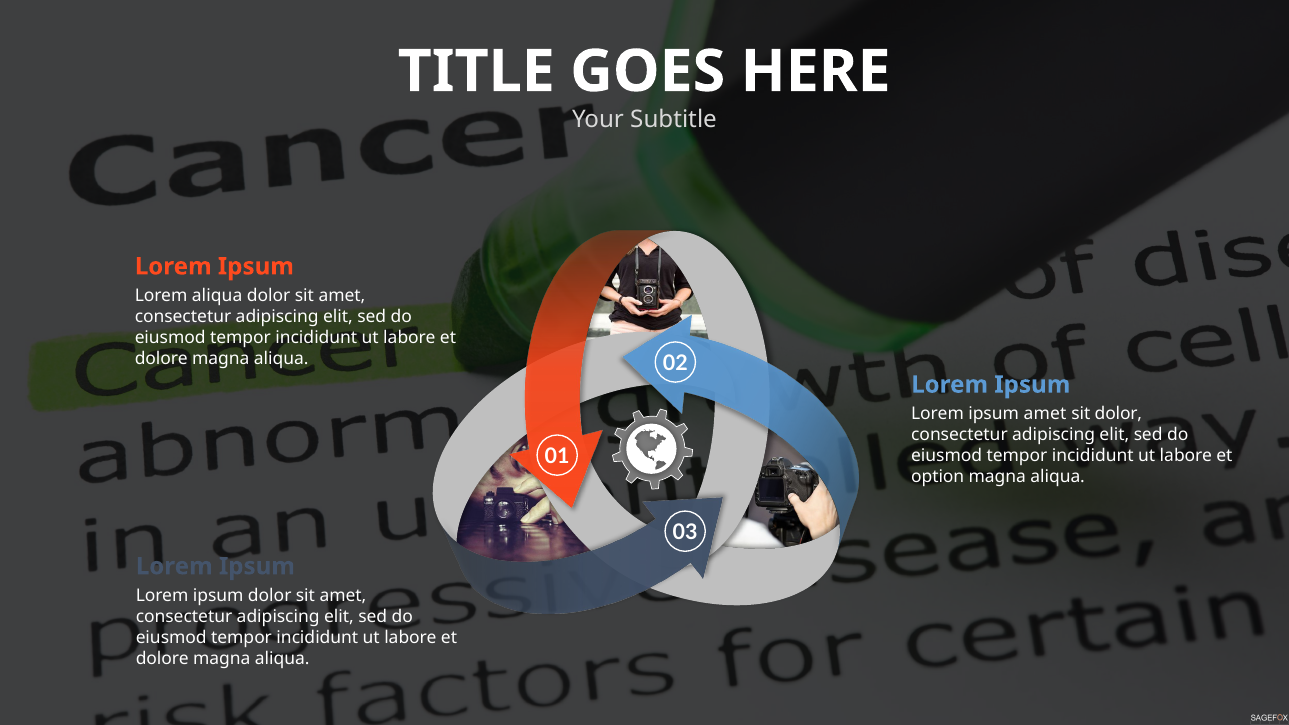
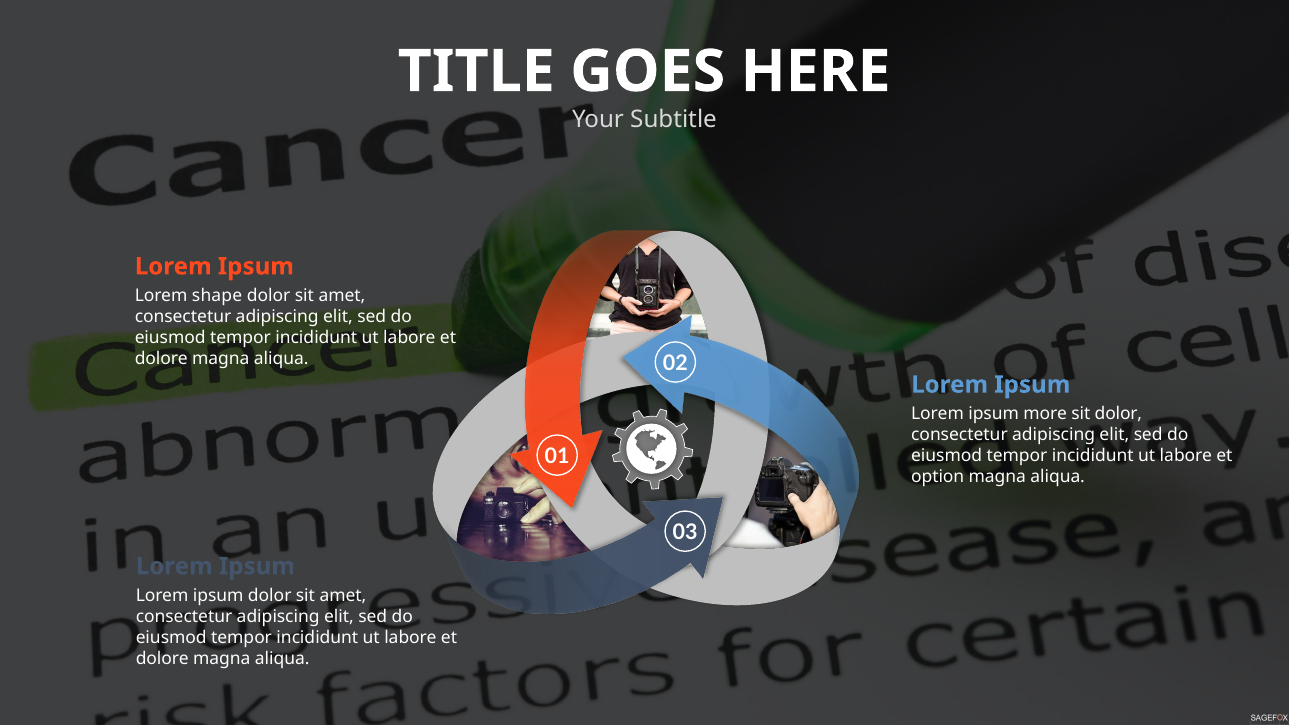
Lorem aliqua: aliqua -> shape
ipsum amet: amet -> more
